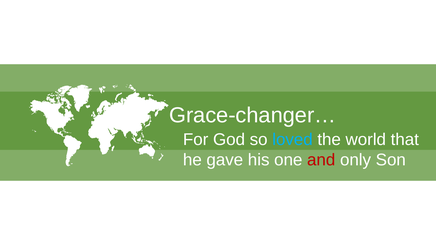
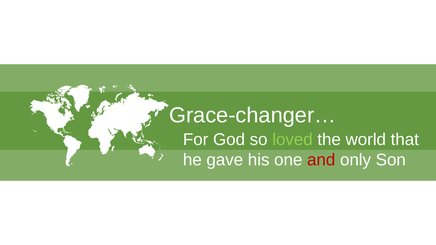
loved colour: light blue -> light green
